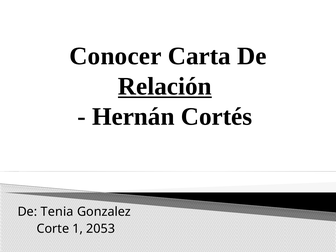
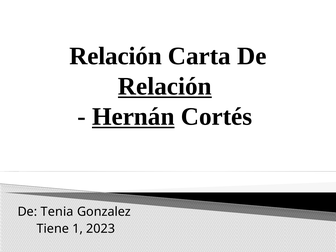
Conocer at (115, 56): Conocer -> Relación
Hernán underline: none -> present
Corte: Corte -> Tiene
2053: 2053 -> 2023
